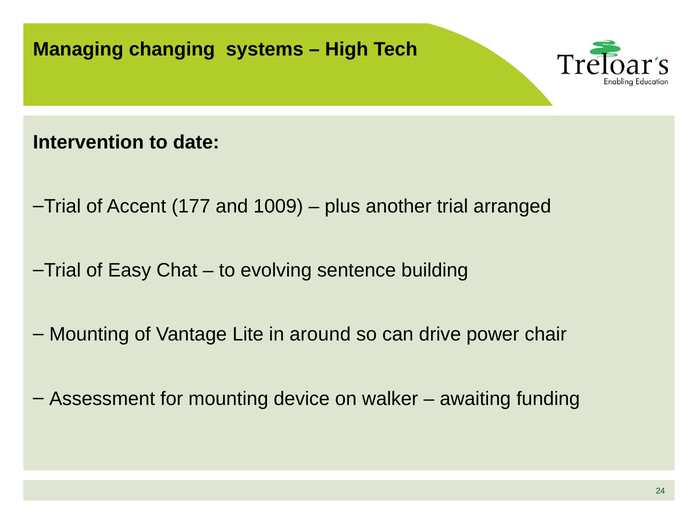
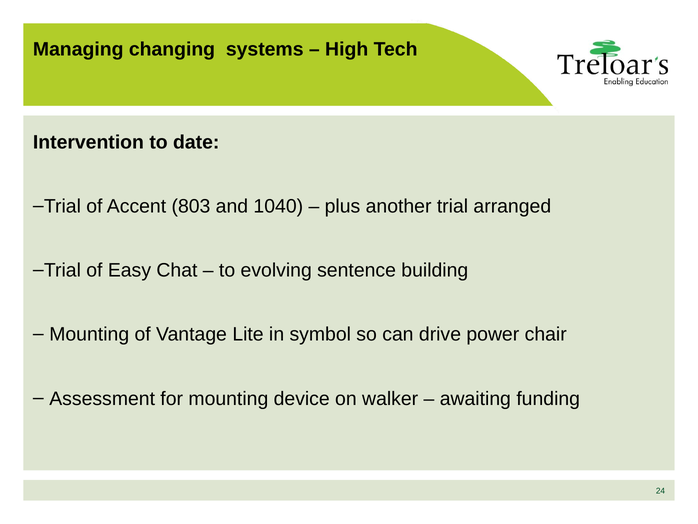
177: 177 -> 803
1009: 1009 -> 1040
around: around -> symbol
